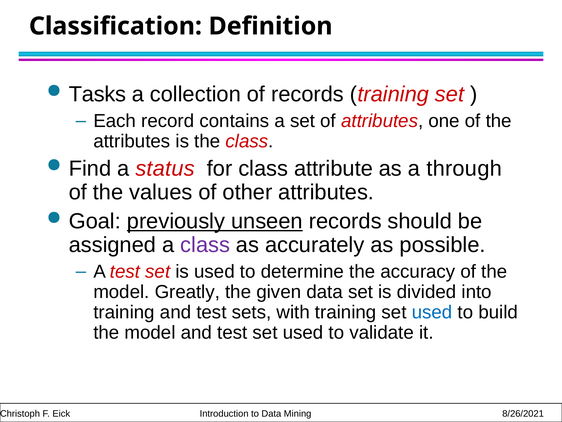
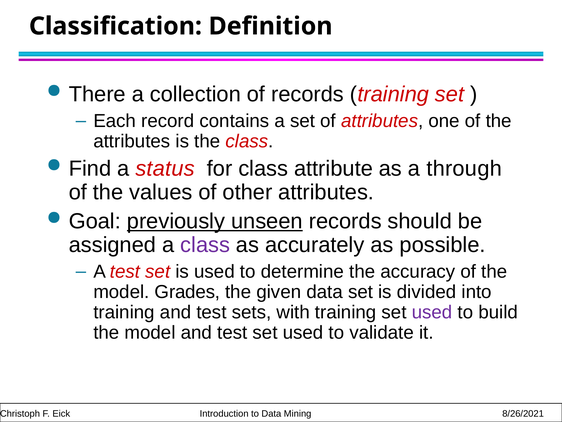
Tasks: Tasks -> There
Greatly: Greatly -> Grades
used at (432, 312) colour: blue -> purple
